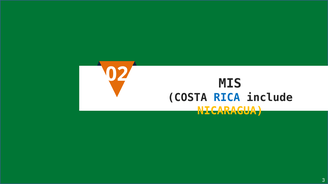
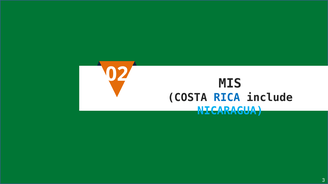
NICARAGUA colour: yellow -> light blue
